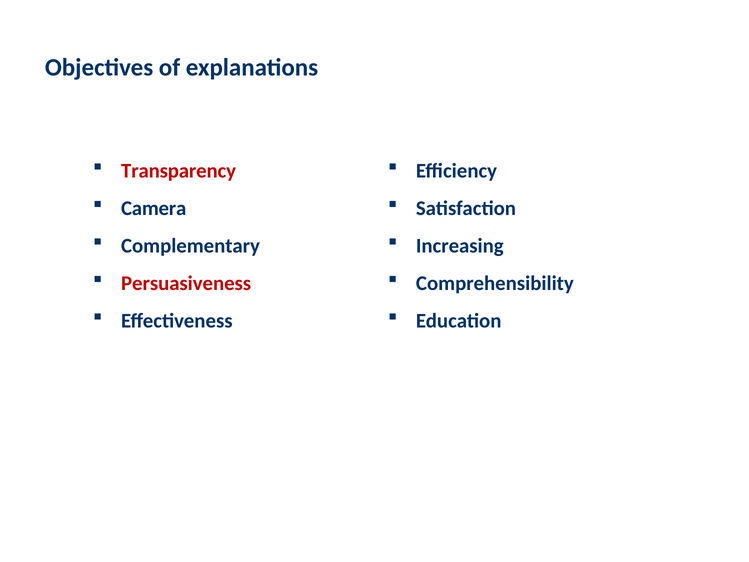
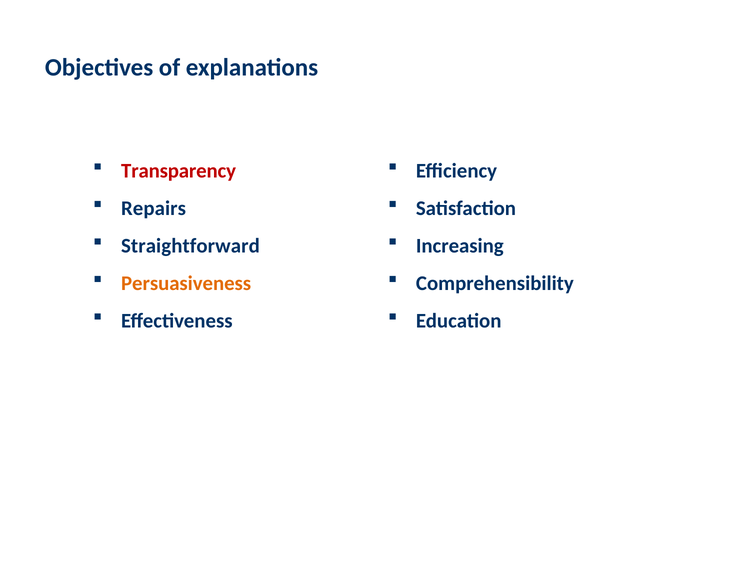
Camera: Camera -> Repairs
Complementary: Complementary -> Straightforward
Persuasiveness colour: red -> orange
